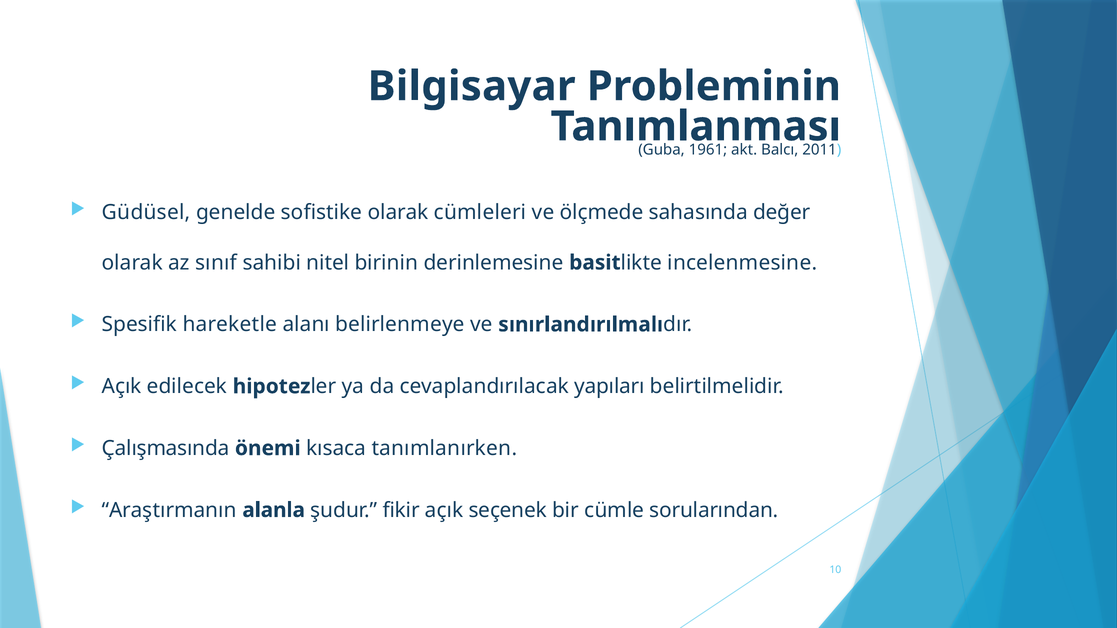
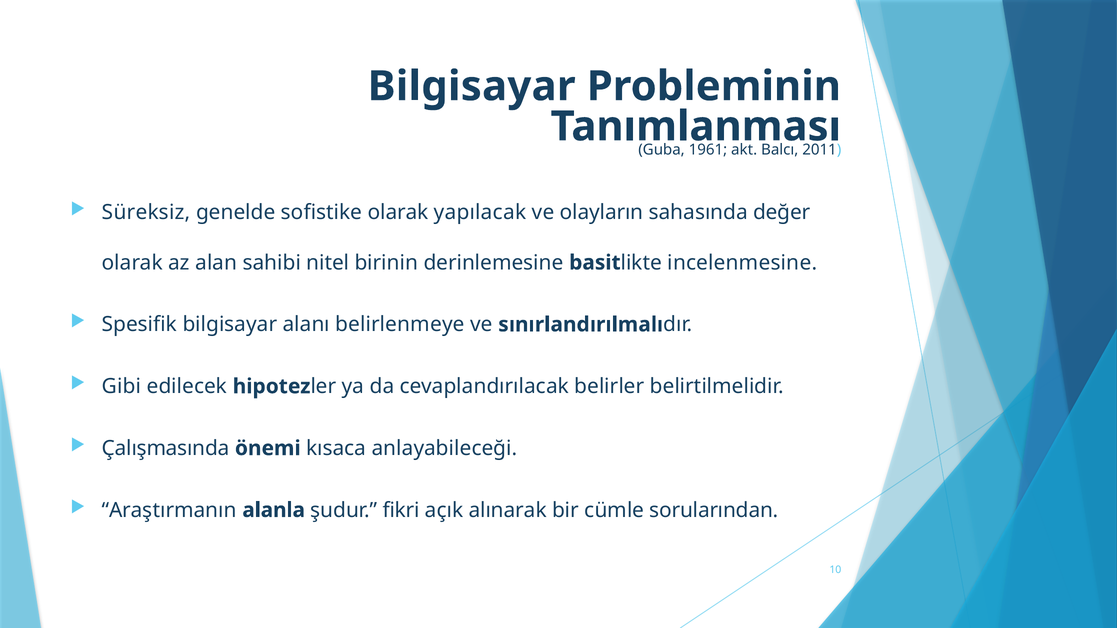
Güdüsel: Güdüsel -> Süreksiz
cümleleri: cümleleri -> yapılacak
ölçmede: ölçmede -> olayların
sınıf: sınıf -> alan
Spesifik hareketle: hareketle -> bilgisayar
Açık at (122, 387): Açık -> Gibi
yapıları: yapıları -> belirler
tanımlanırken: tanımlanırken -> anlayabileceği
fikir: fikir -> fikri
seçenek: seçenek -> alınarak
